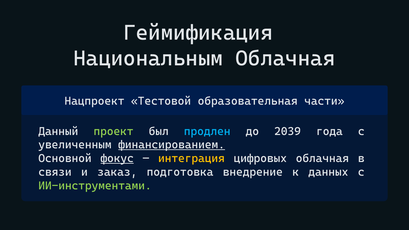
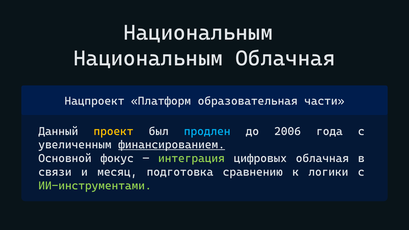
Геймификация at (198, 33): Геймификация -> Национальным
Тестовой: Тестовой -> Платформ
проект colour: light green -> yellow
2039: 2039 -> 2006
фокус underline: present -> none
интеграция colour: yellow -> light green
заказ: заказ -> месяц
внедрение: внедрение -> сравнению
данных: данных -> логики
